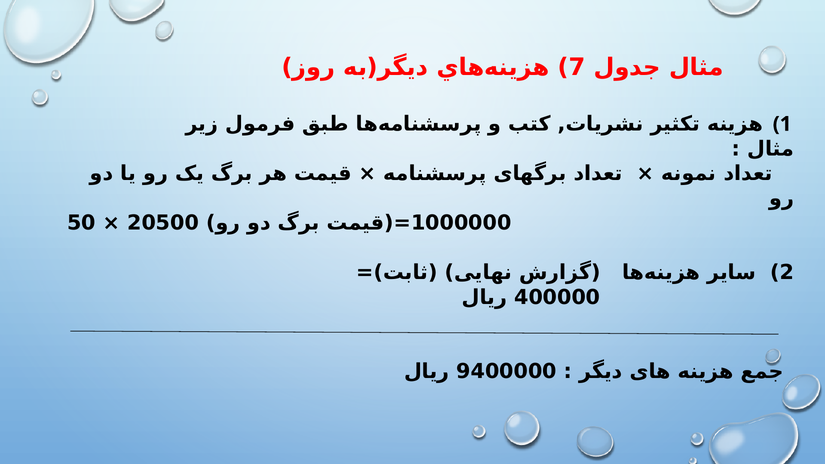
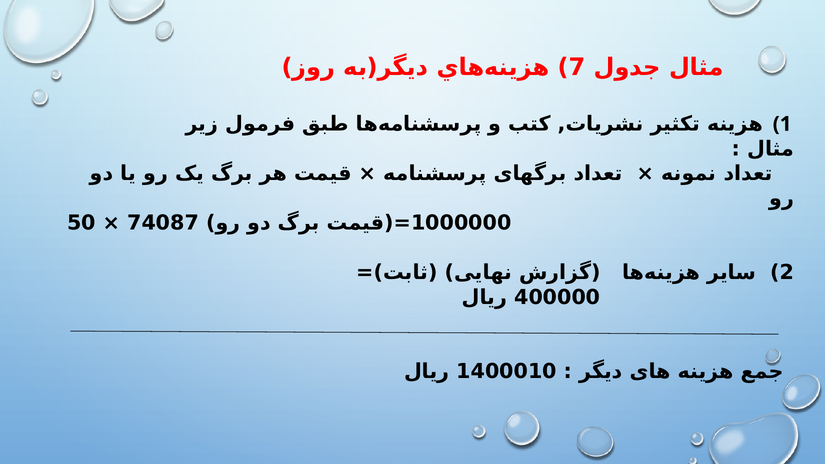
20500: 20500 -> 74087
9400000: 9400000 -> 1400010
